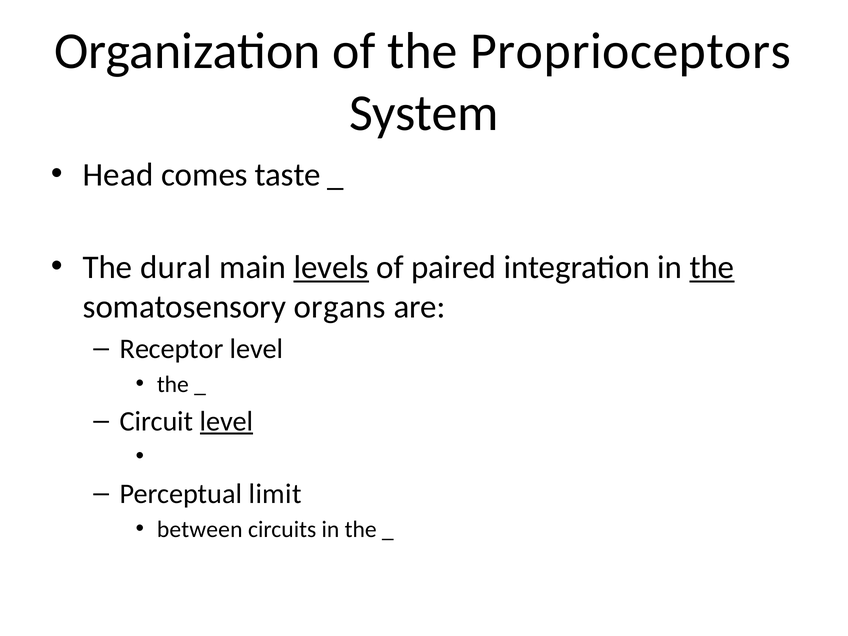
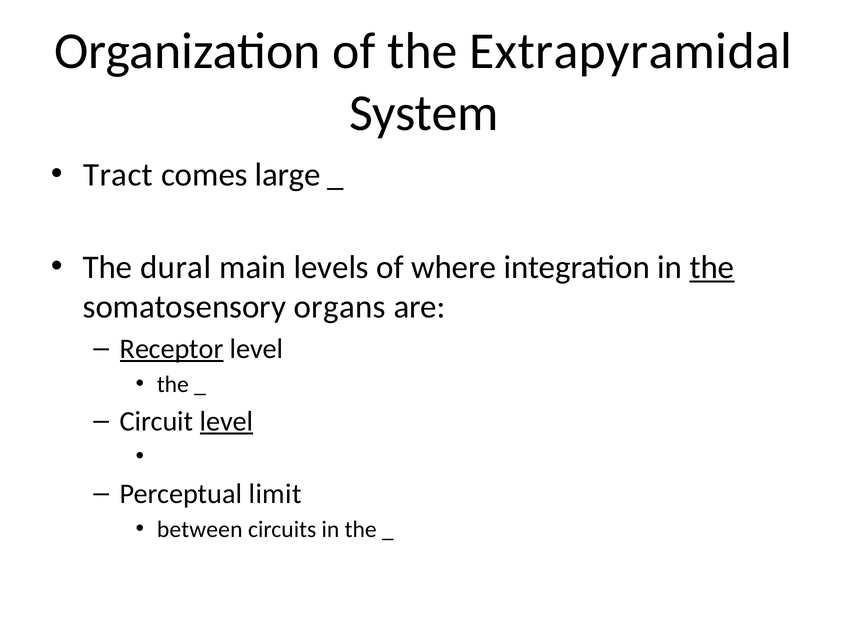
Proprioceptors: Proprioceptors -> Extrapyramidal
Head: Head -> Tract
taste: taste -> large
levels underline: present -> none
paired: paired -> where
Receptor underline: none -> present
